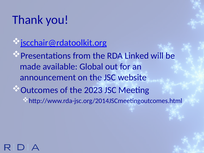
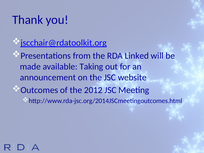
Global: Global -> Taking
2023: 2023 -> 2012
